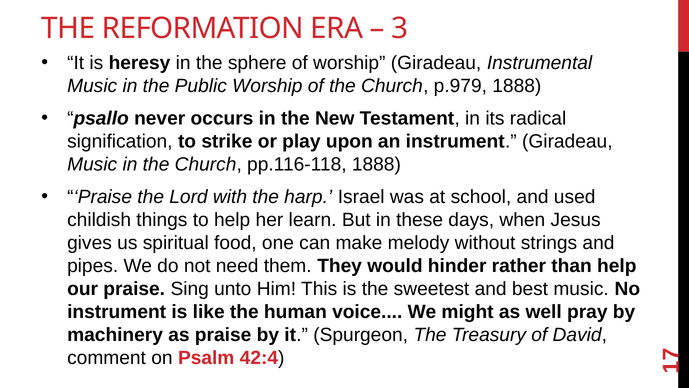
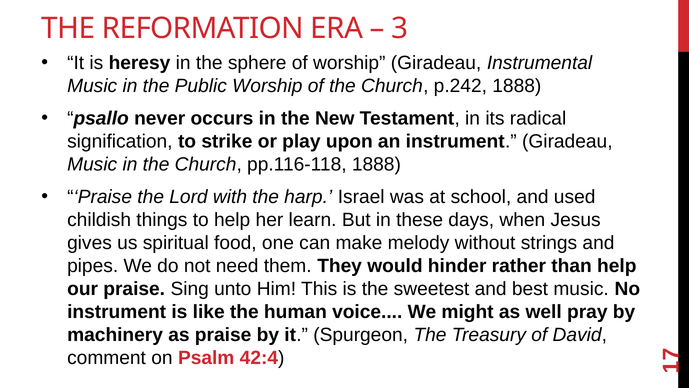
p.979: p.979 -> p.242
